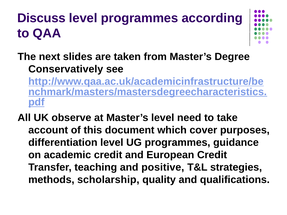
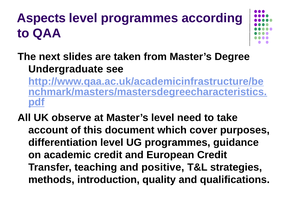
Discuss: Discuss -> Aspects
Conservatively: Conservatively -> Undergraduate
scholarship: scholarship -> introduction
